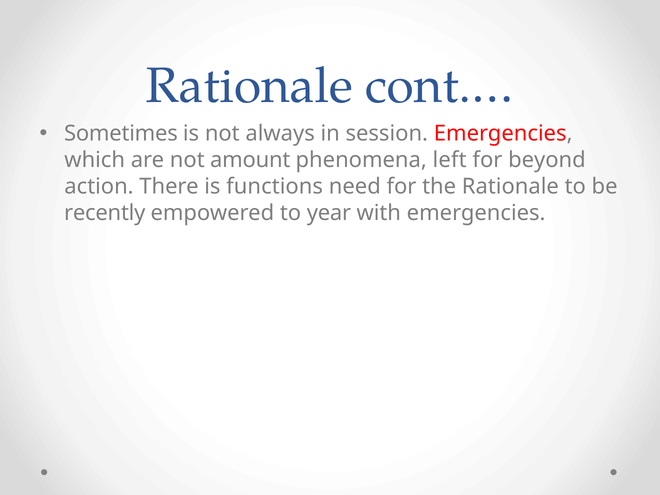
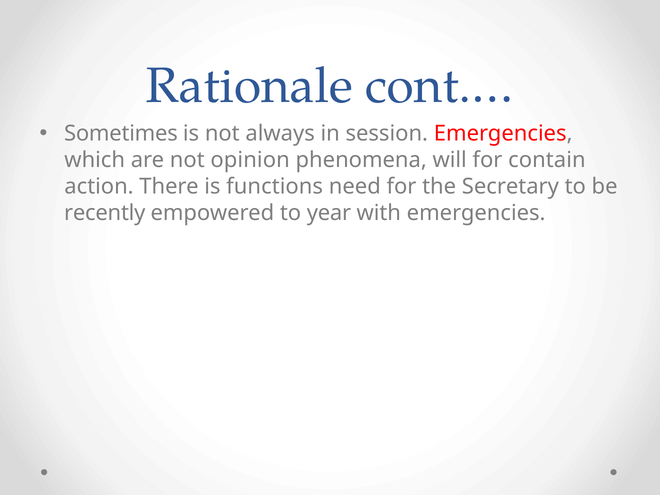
amount: amount -> opinion
left: left -> will
beyond: beyond -> contain
the Rationale: Rationale -> Secretary
